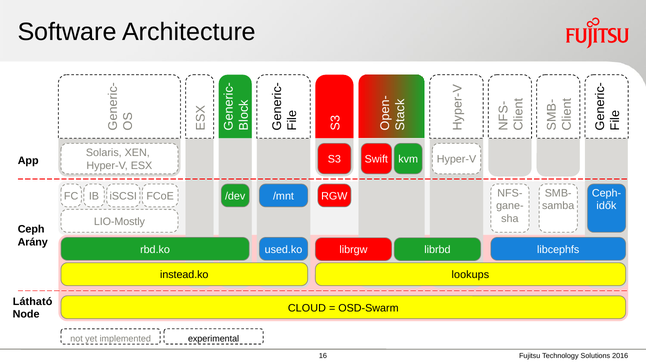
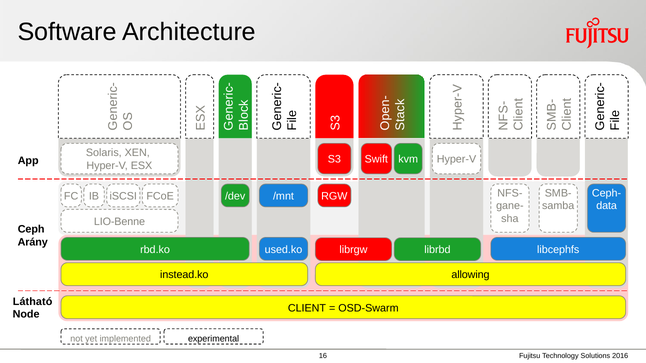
idők: idők -> data
LIO-Mostly: LIO-Mostly -> LIO-Benne
lookups: lookups -> allowing
CLOUD: CLOUD -> CLIENT
